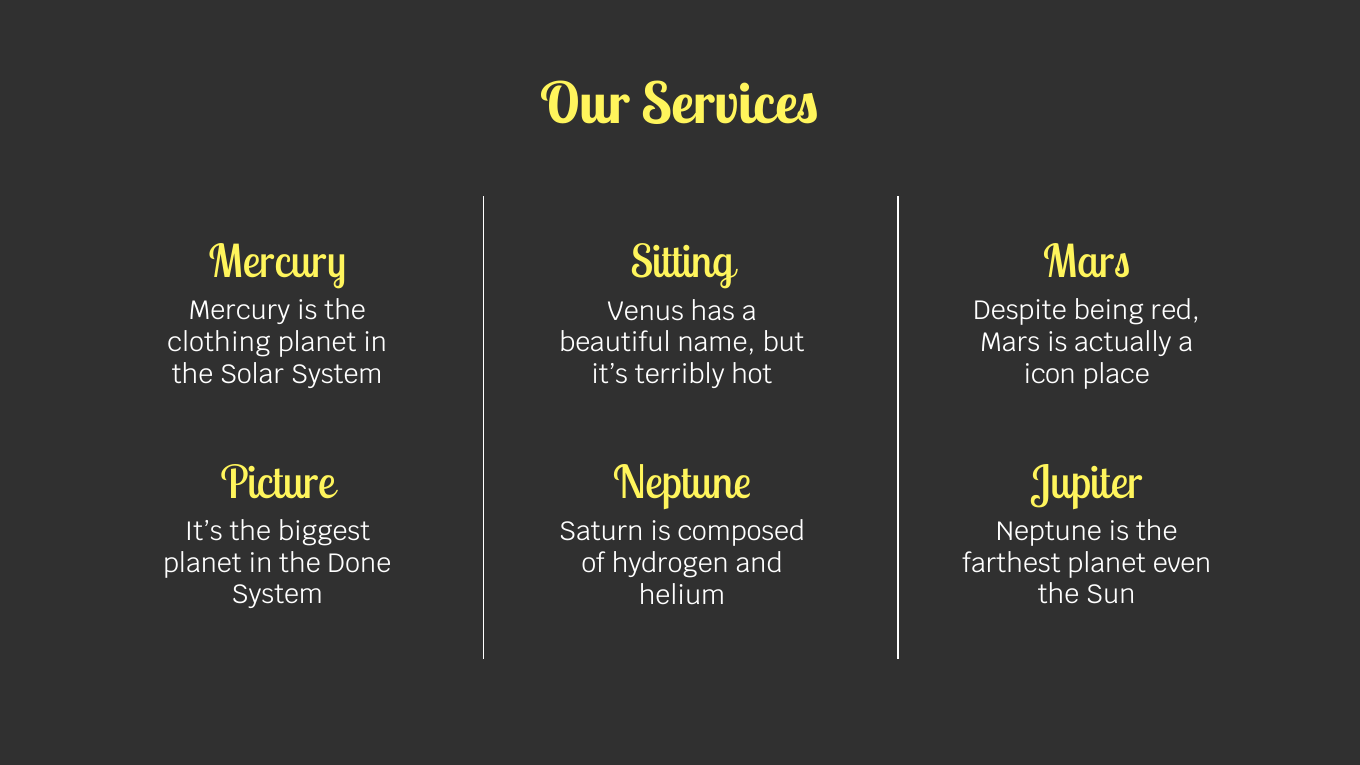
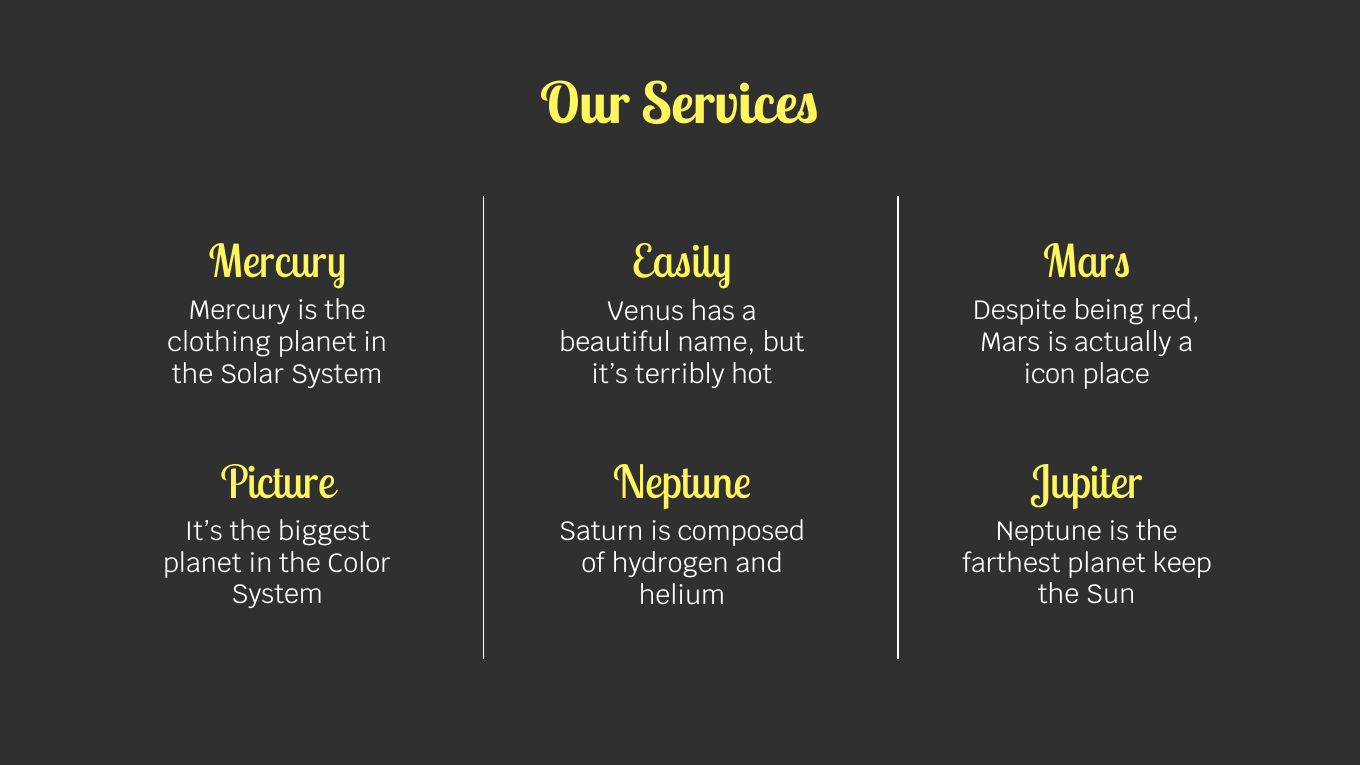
Sitting: Sitting -> Easily
Done: Done -> Color
even: even -> keep
